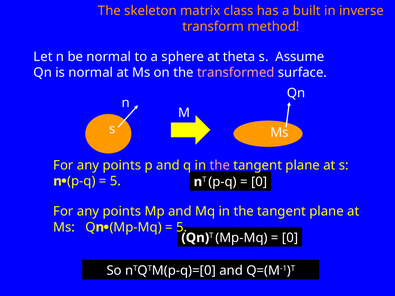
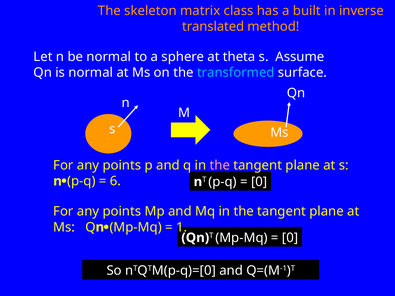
transform: transform -> translated
transformed colour: pink -> light blue
5 at (115, 181): 5 -> 6
5 at (182, 227): 5 -> 1
